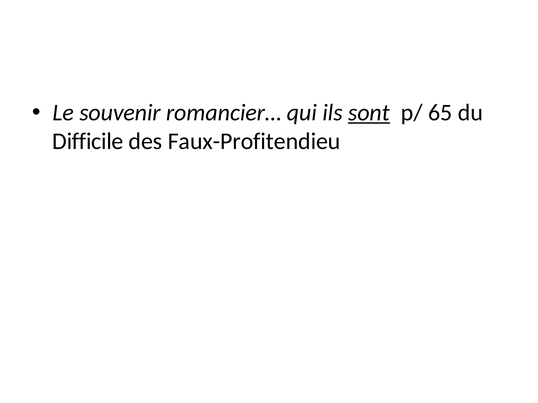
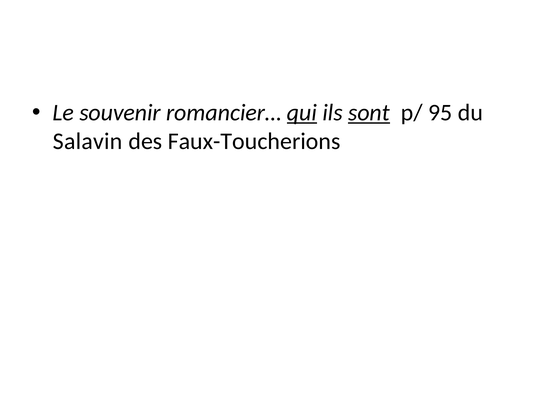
qui underline: none -> present
65: 65 -> 95
Difficile: Difficile -> Salavin
Faux-Profitendieu: Faux-Profitendieu -> Faux-Toucherions
